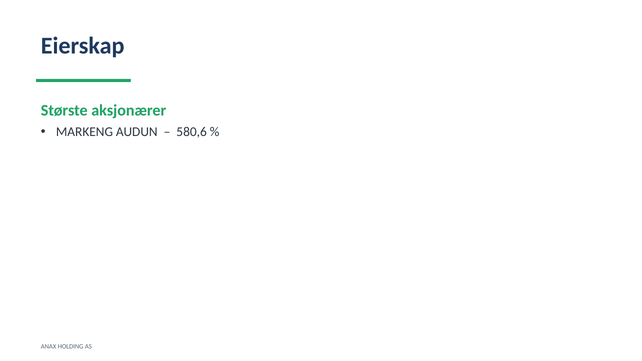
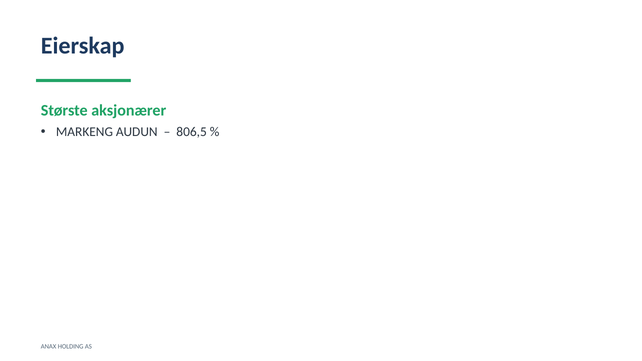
580,6: 580,6 -> 806,5
